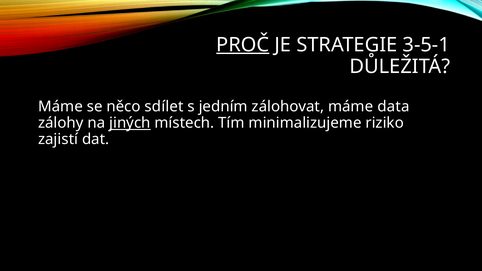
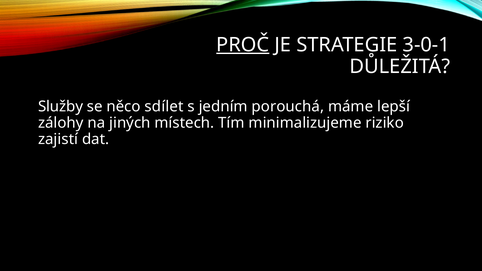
3-5-1: 3-5-1 -> 3-0-1
Máme at (60, 107): Máme -> Služby
zálohovat: zálohovat -> porouchá
data: data -> lepší
jiných underline: present -> none
